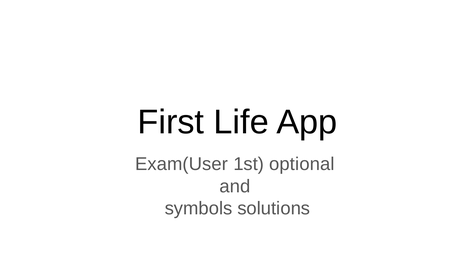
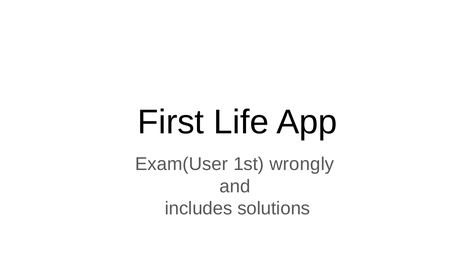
optional: optional -> wrongly
symbols: symbols -> includes
